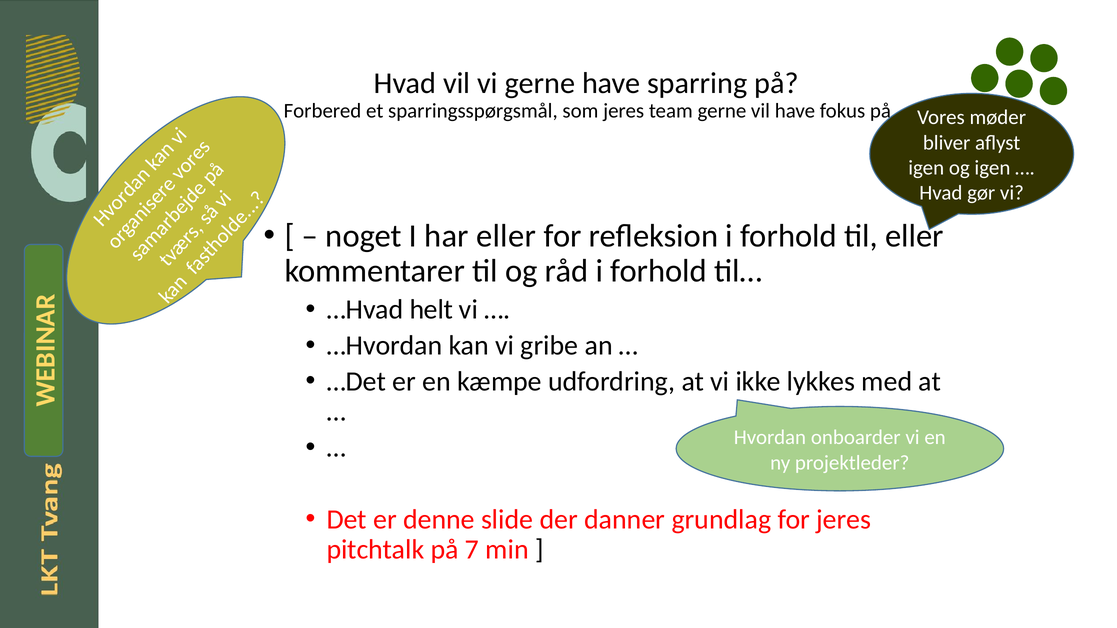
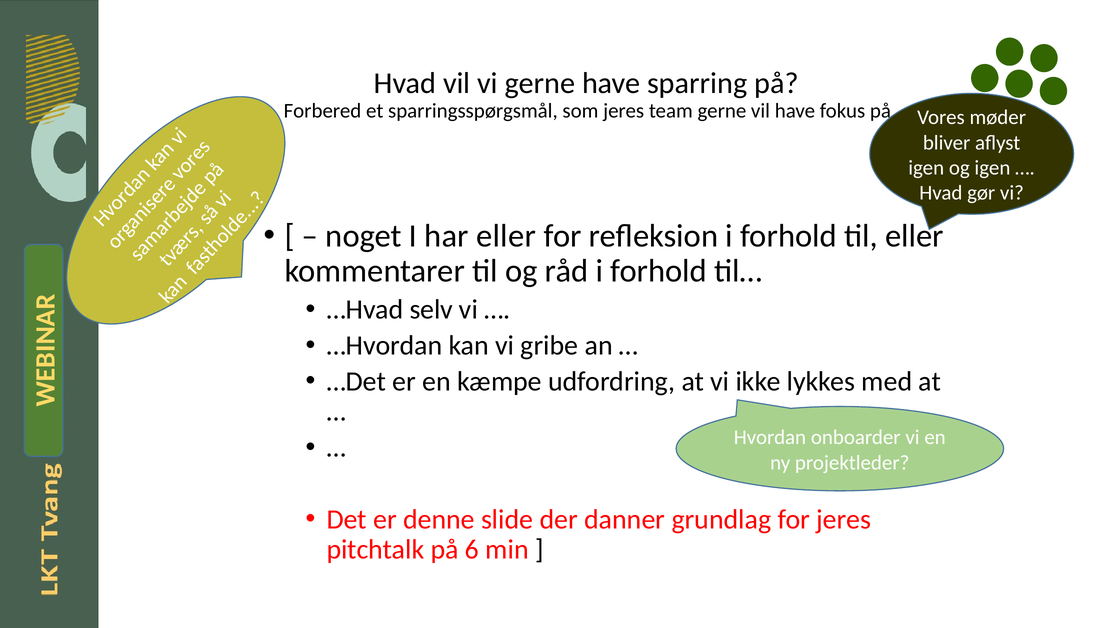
helt: helt -> selv
7: 7 -> 6
